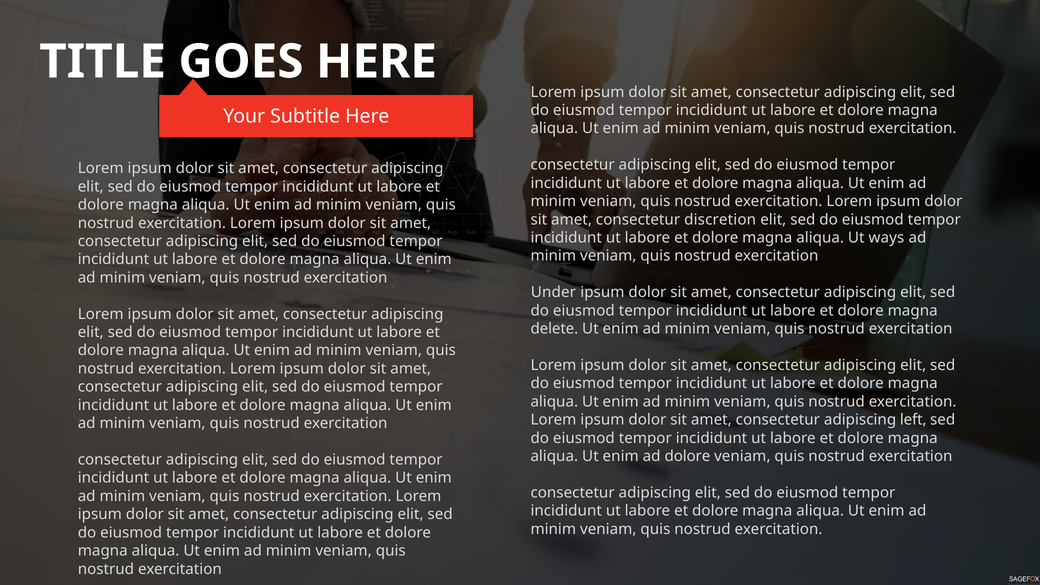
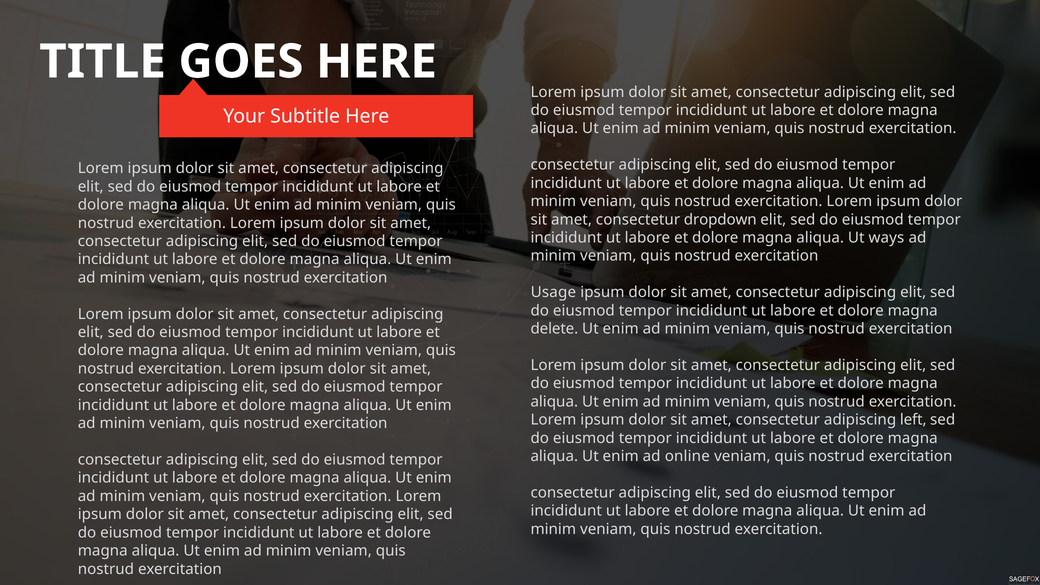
discretion: discretion -> dropdown
Under: Under -> Usage
ad dolore: dolore -> online
